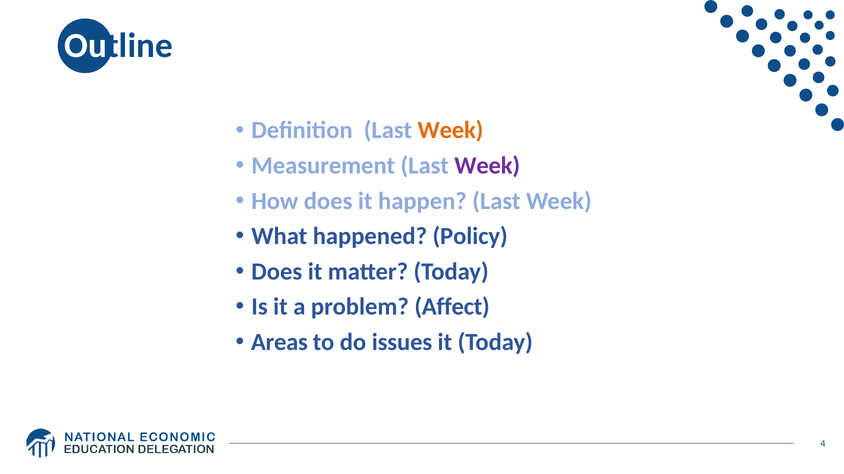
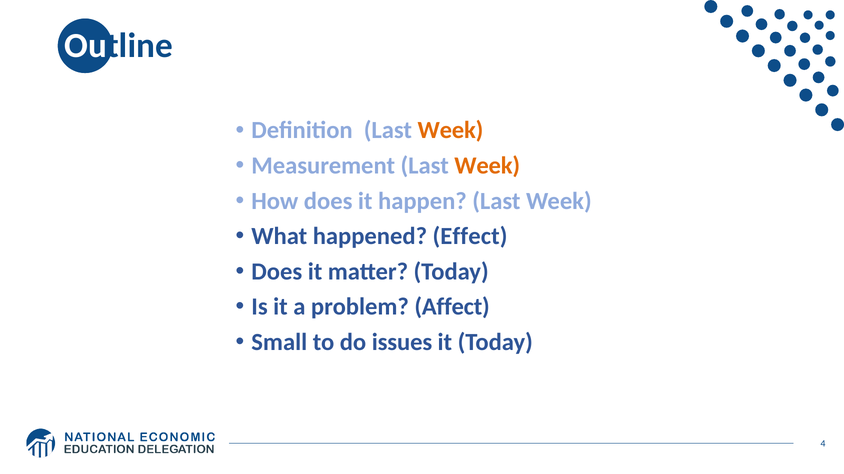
Week at (487, 166) colour: purple -> orange
Policy: Policy -> Effect
Areas: Areas -> Small
